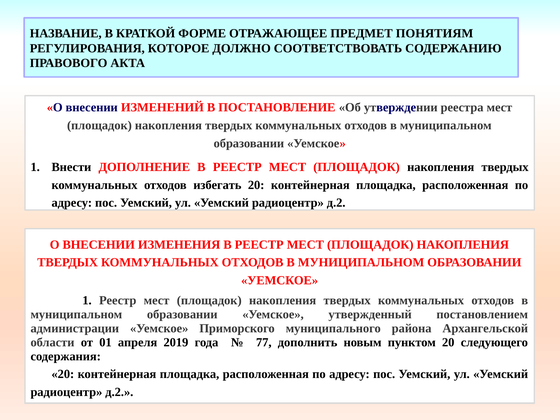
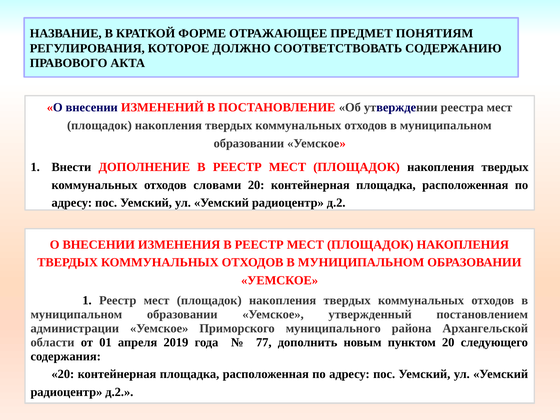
избегать: избегать -> словами
